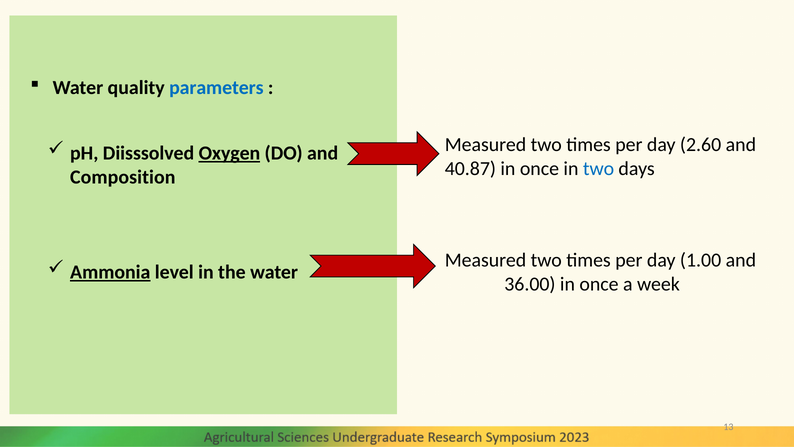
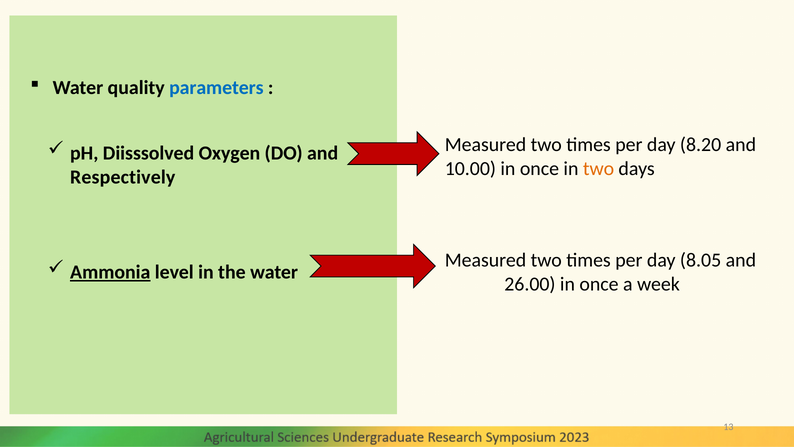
2.60: 2.60 -> 8.20
Oxygen underline: present -> none
40.87: 40.87 -> 10.00
two at (599, 168) colour: blue -> orange
Composition: Composition -> Respectively
1.00: 1.00 -> 8.05
36.00: 36.00 -> 26.00
